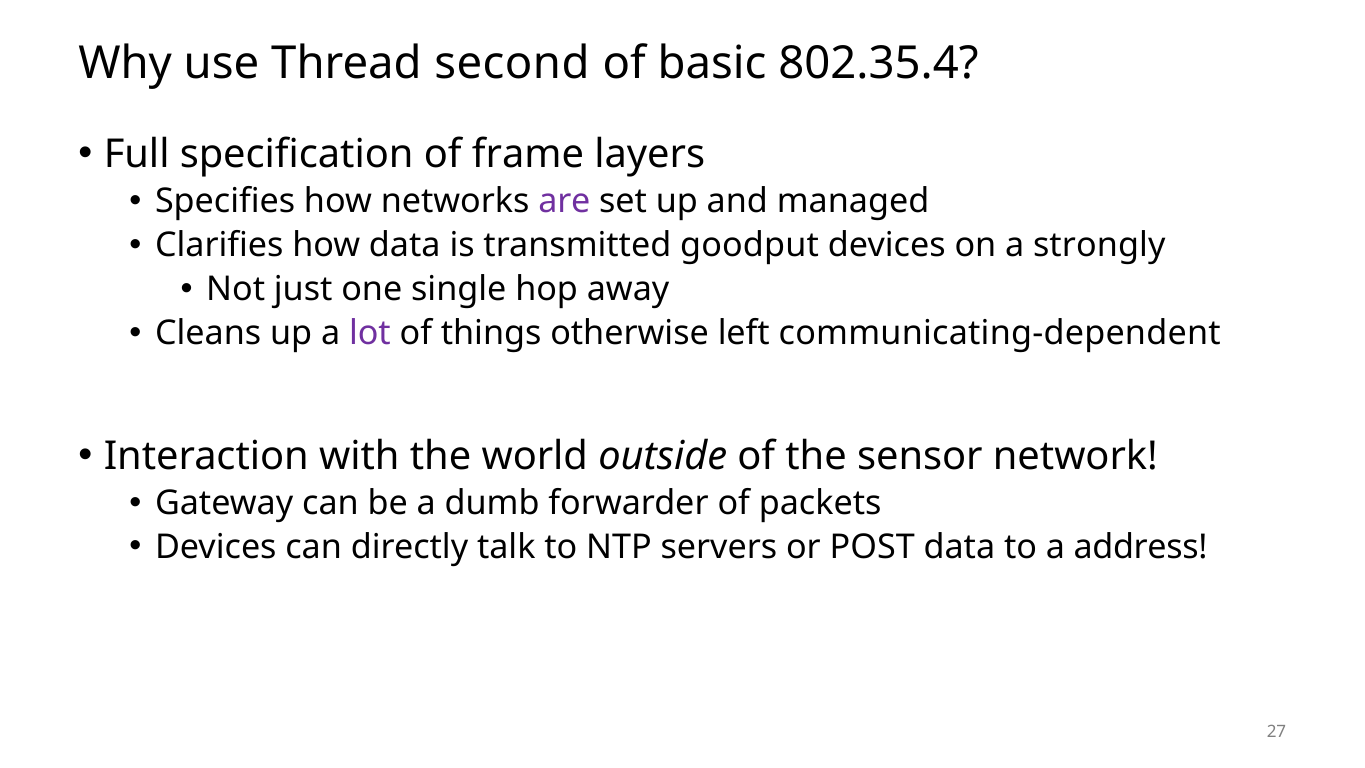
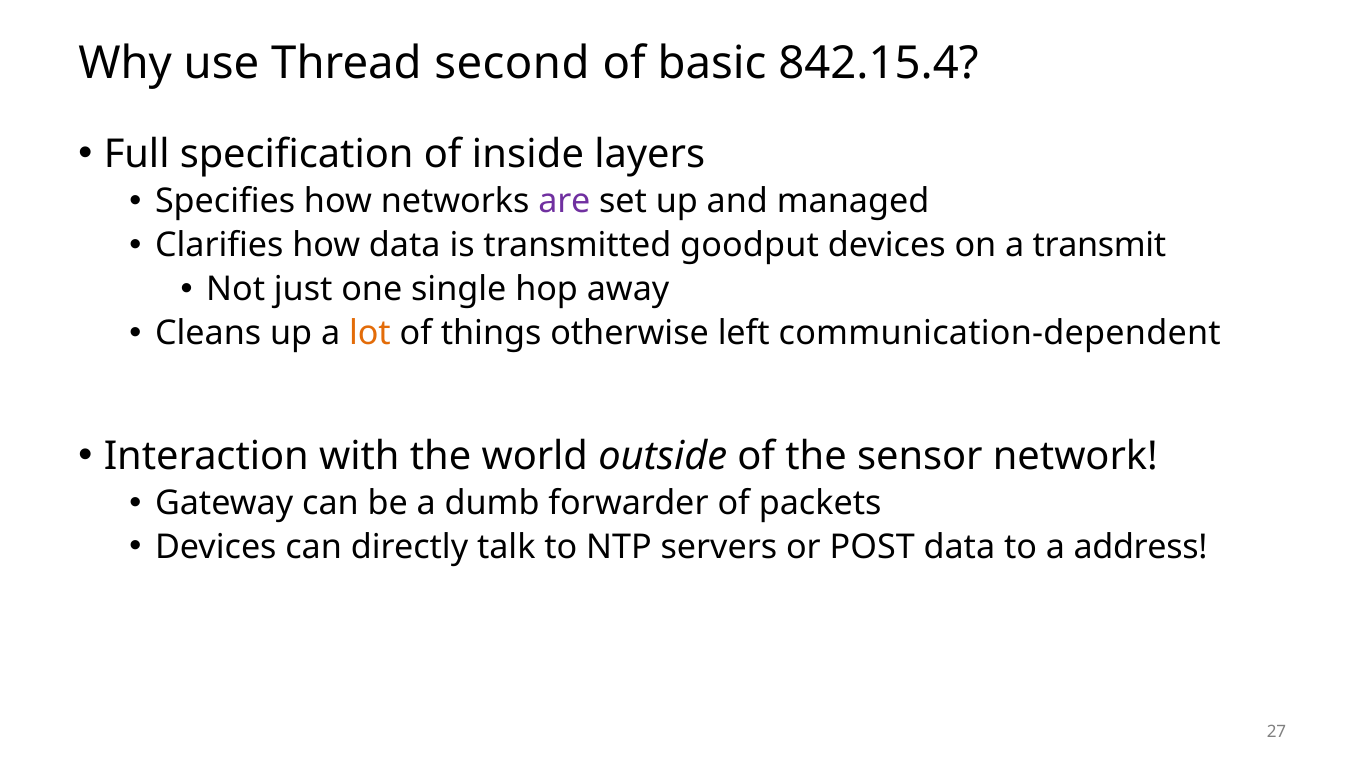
802.35.4: 802.35.4 -> 842.15.4
frame: frame -> inside
strongly: strongly -> transmit
lot colour: purple -> orange
communicating-dependent: communicating-dependent -> communication-dependent
